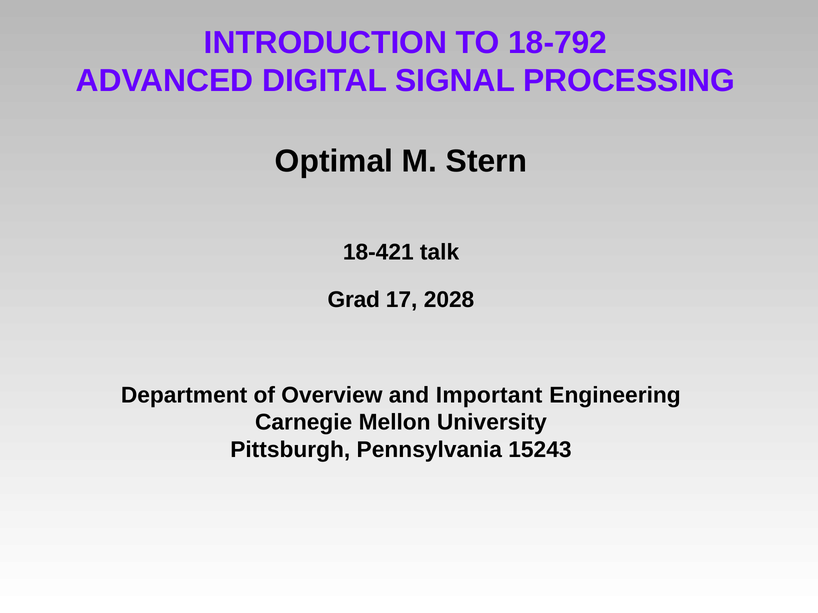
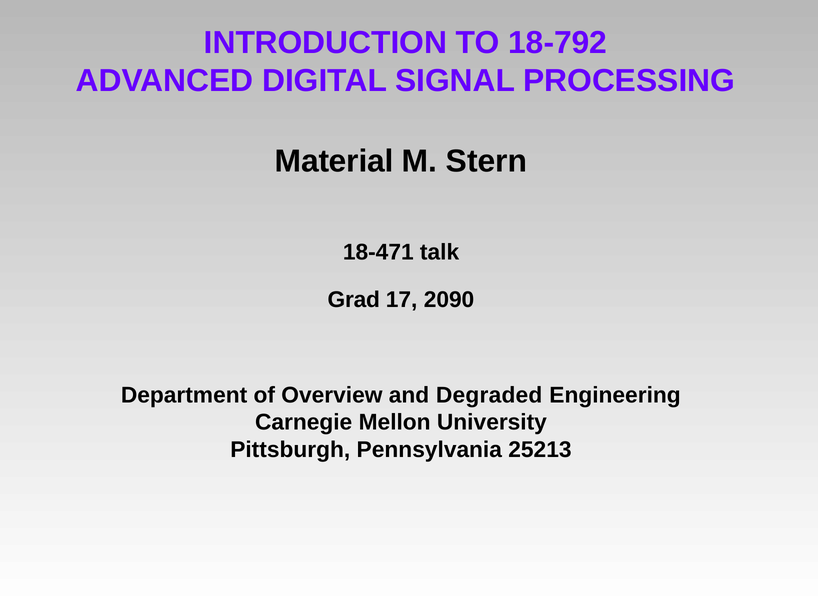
Optimal: Optimal -> Material
18-421: 18-421 -> 18-471
2028: 2028 -> 2090
Important: Important -> Degraded
15243: 15243 -> 25213
